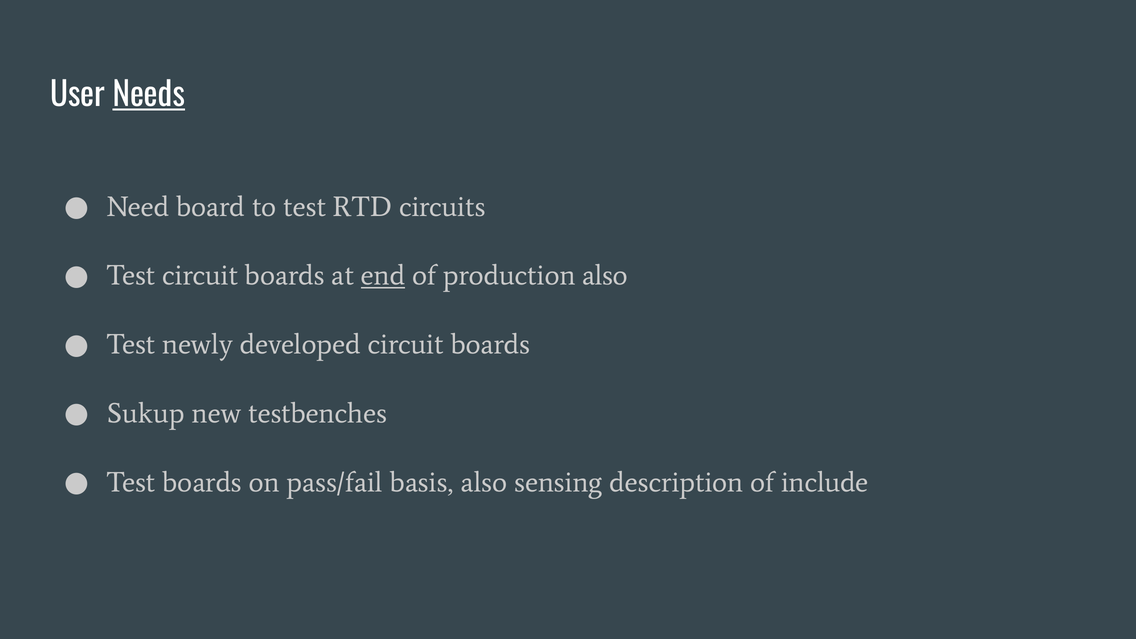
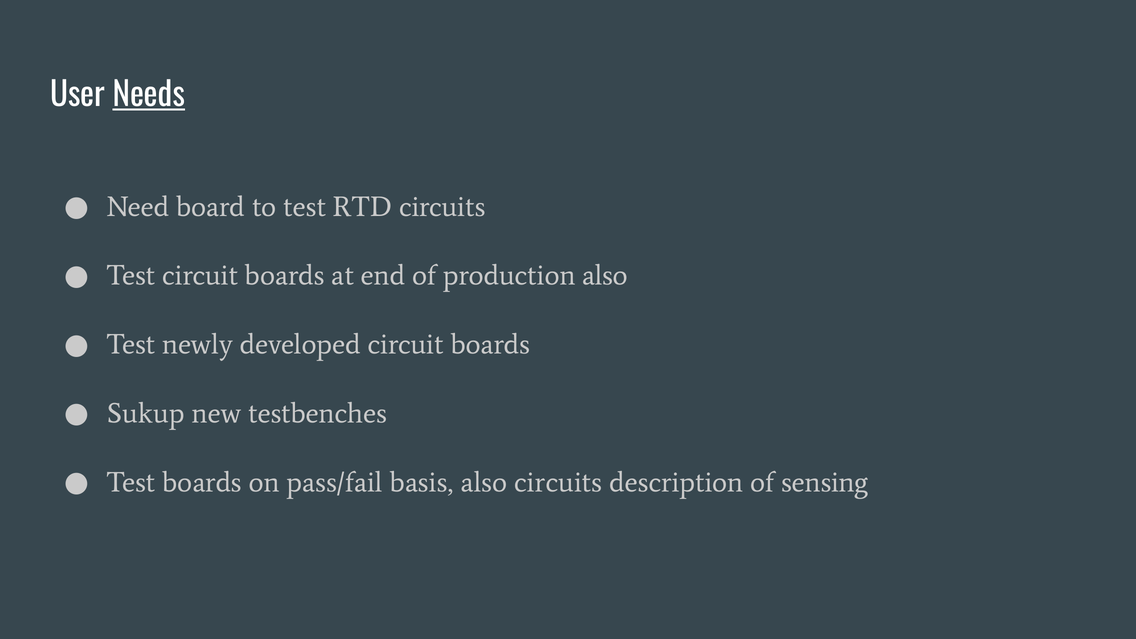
end underline: present -> none
also sensing: sensing -> circuits
include: include -> sensing
